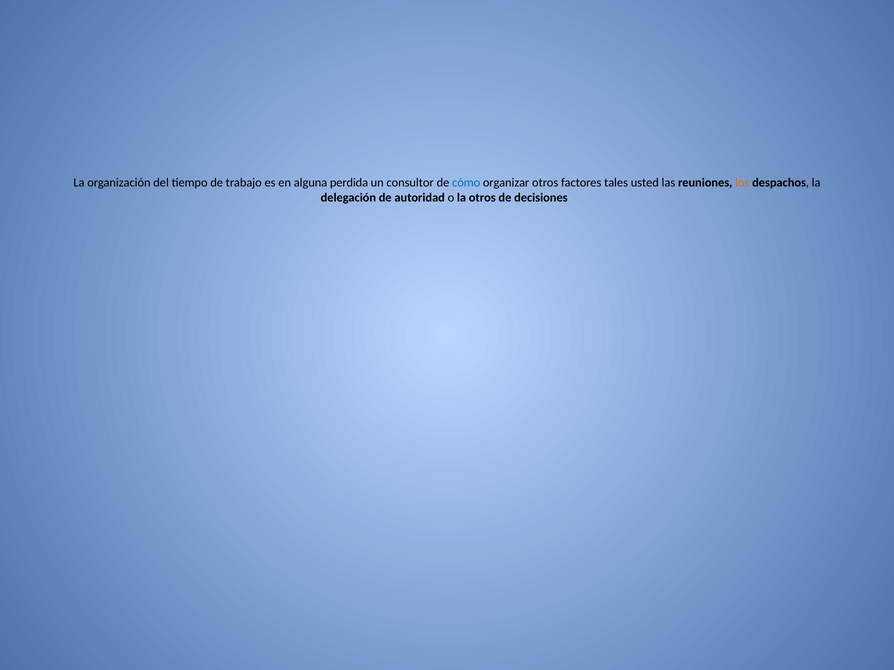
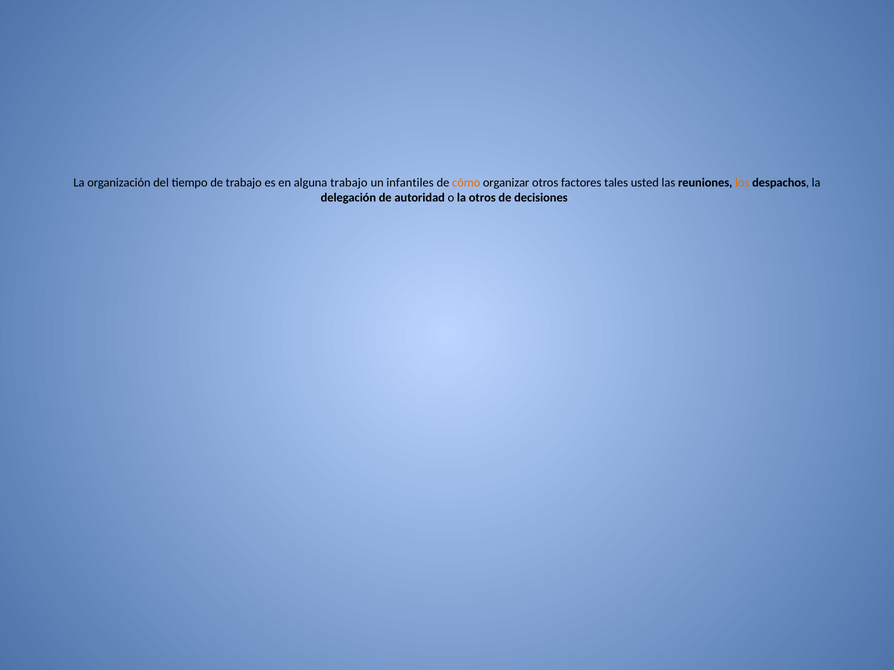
alguna perdida: perdida -> trabajo
consultor: consultor -> infantiles
cómo colour: blue -> orange
